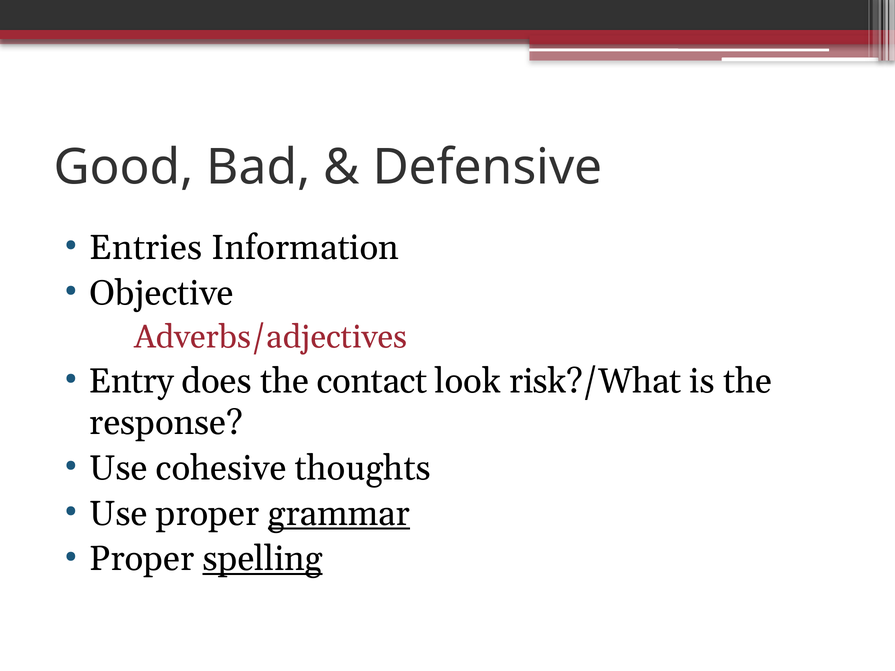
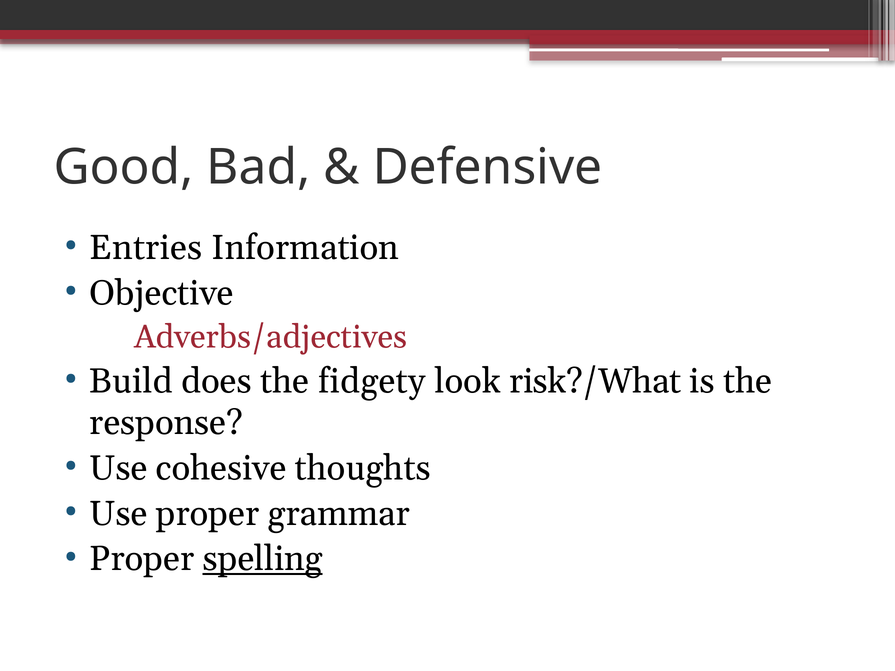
Entry: Entry -> Build
contact: contact -> fidgety
grammar underline: present -> none
